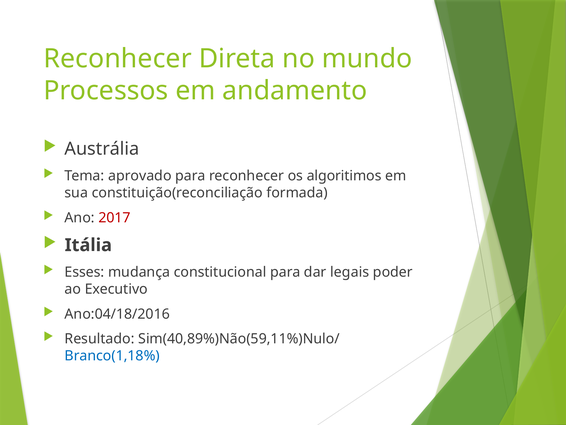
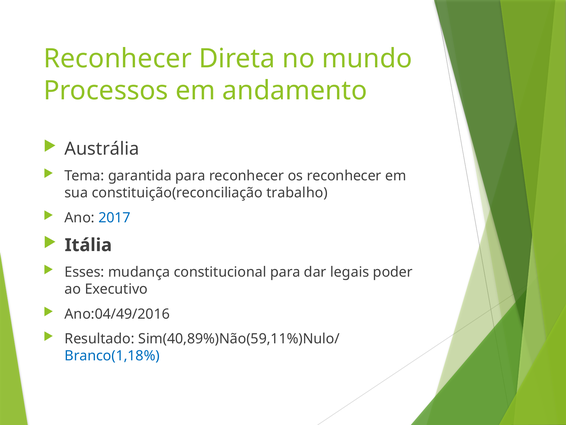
aprovado: aprovado -> garantida
os algoritimos: algoritimos -> reconhecer
formada: formada -> trabalho
2017 colour: red -> blue
Ano:04/18/2016: Ano:04/18/2016 -> Ano:04/49/2016
